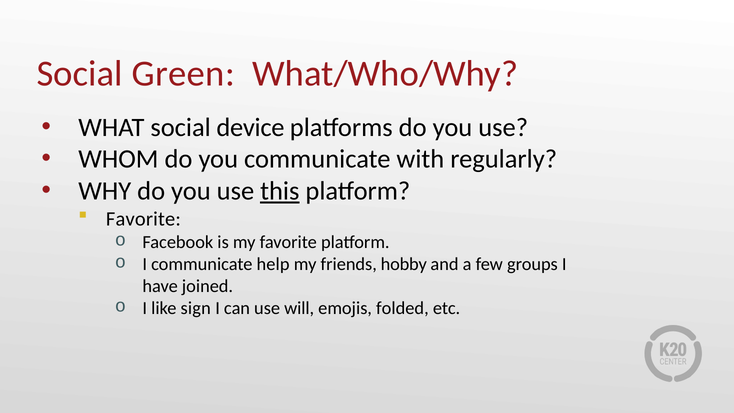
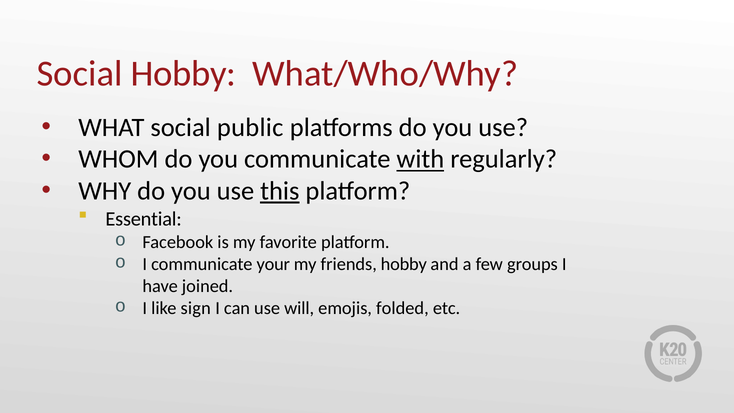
Social Green: Green -> Hobby
device: device -> public
with underline: none -> present
Favorite at (143, 219): Favorite -> Essential
help: help -> your
